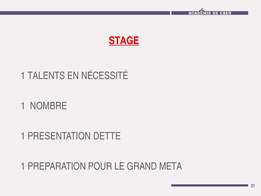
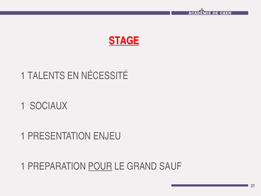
NOMBRE: NOMBRE -> SOCIAUX
DETTE: DETTE -> ENJEU
POUR underline: none -> present
META: META -> SAUF
